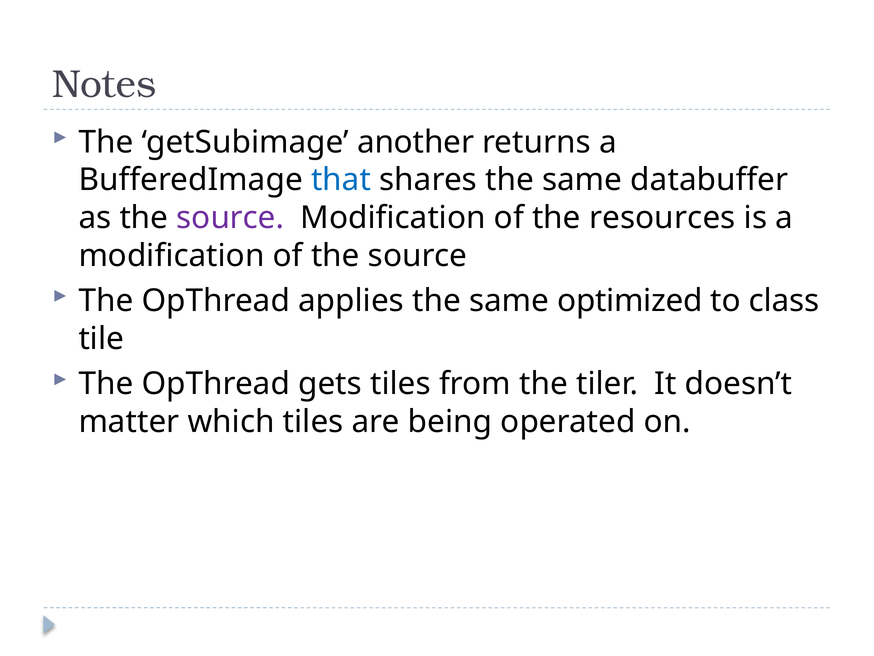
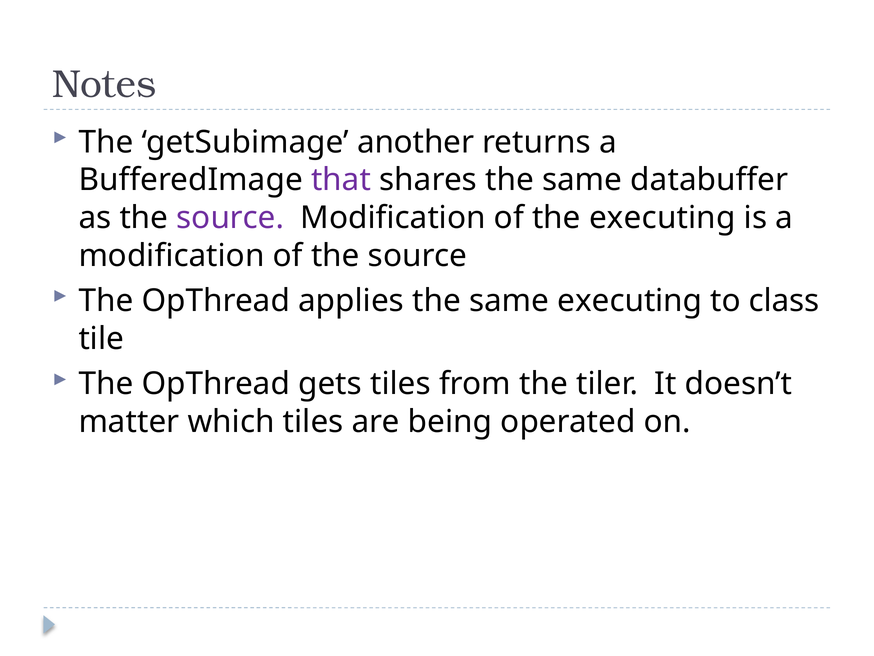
that colour: blue -> purple
the resources: resources -> executing
same optimized: optimized -> executing
